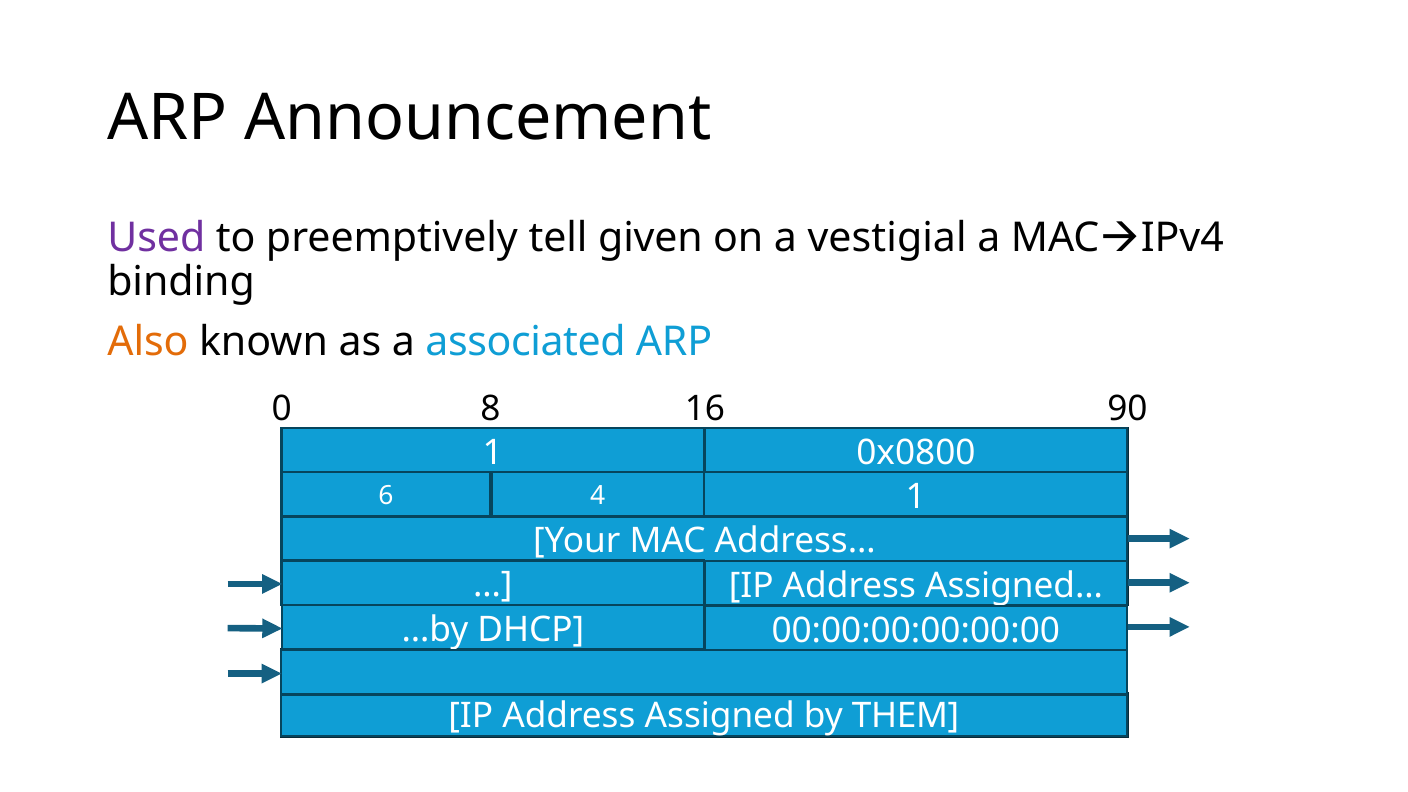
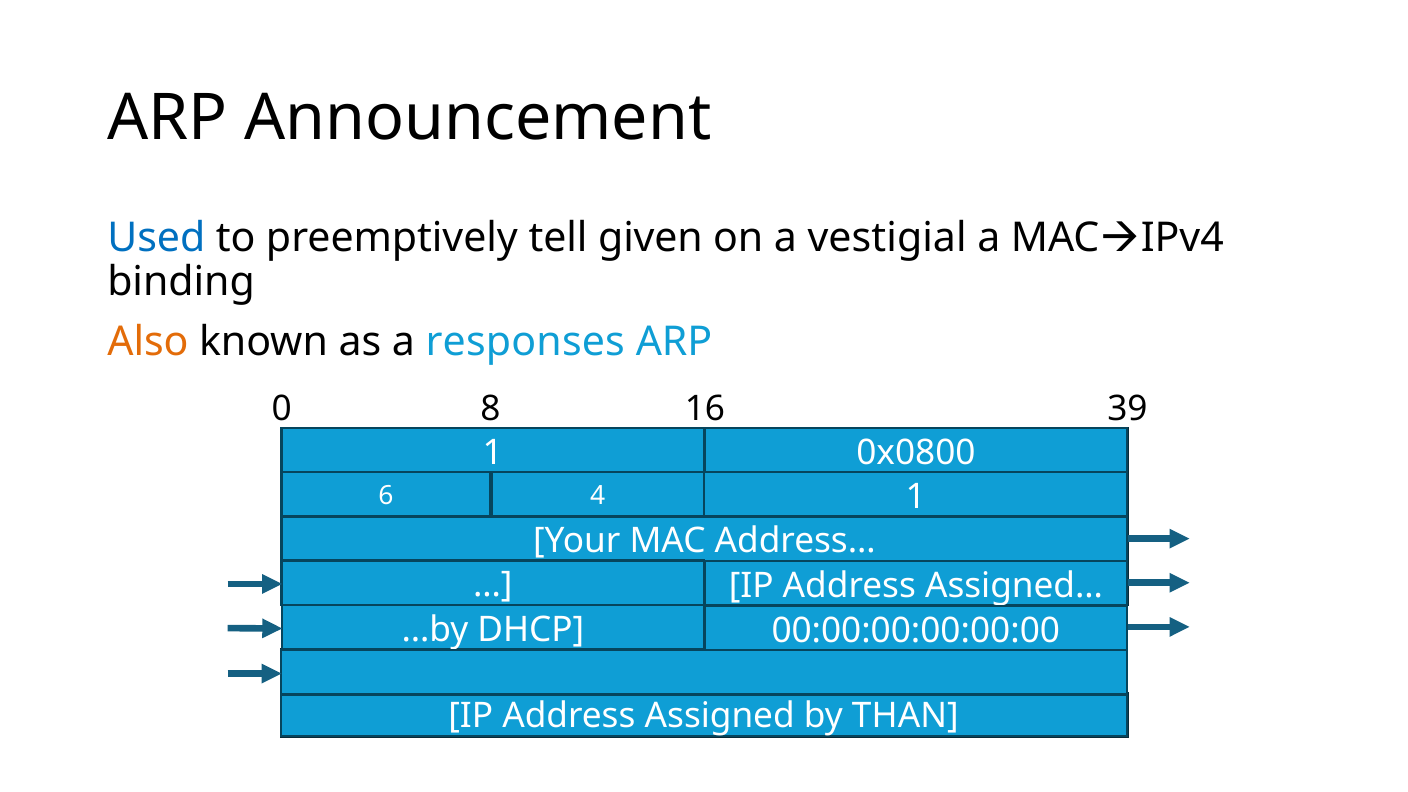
Used colour: purple -> blue
associated: associated -> responses
90: 90 -> 39
THEM: THEM -> THAN
